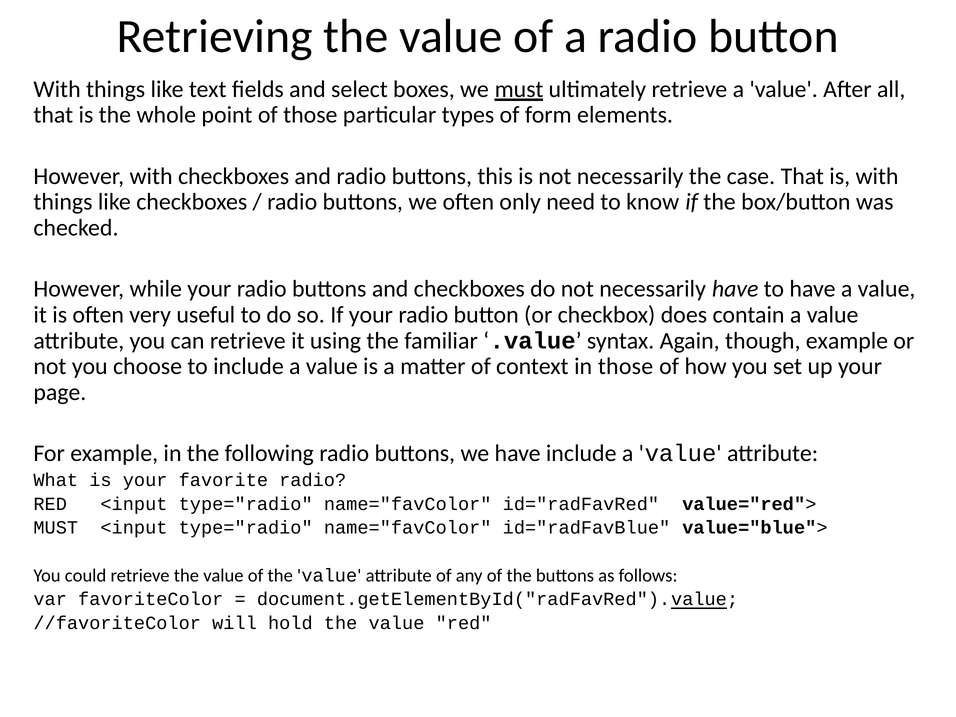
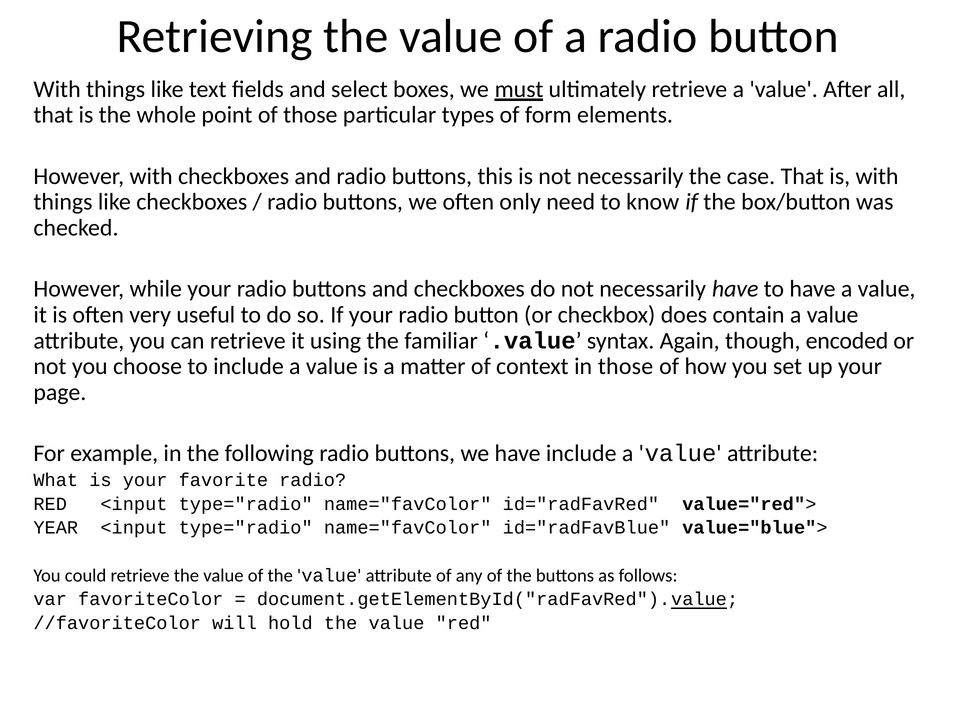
though example: example -> encoded
MUST at (56, 528): MUST -> YEAR
